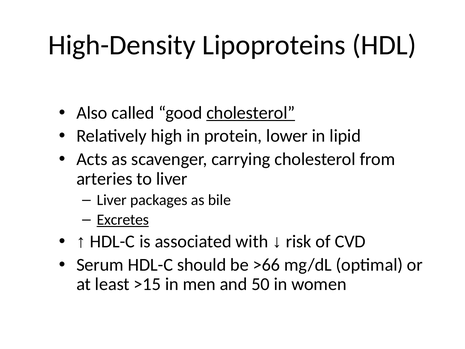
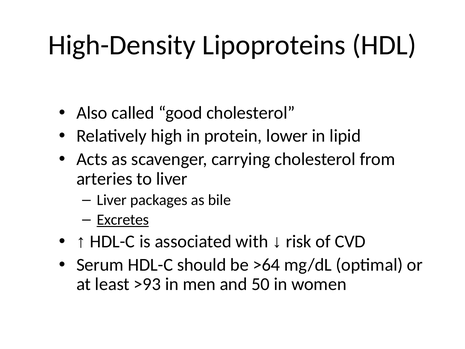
cholesterol at (251, 113) underline: present -> none
>66: >66 -> >64
>15: >15 -> >93
